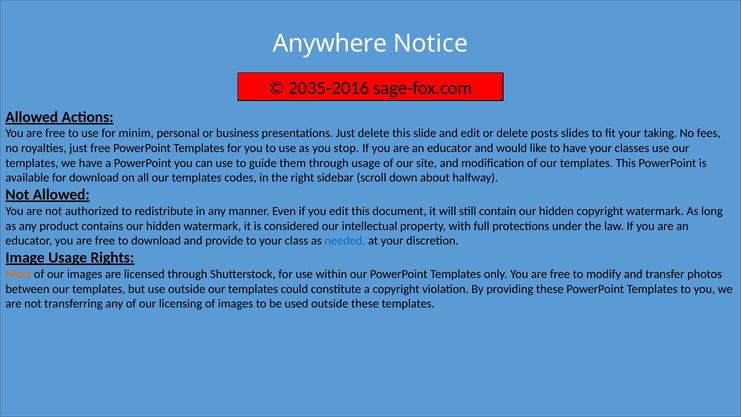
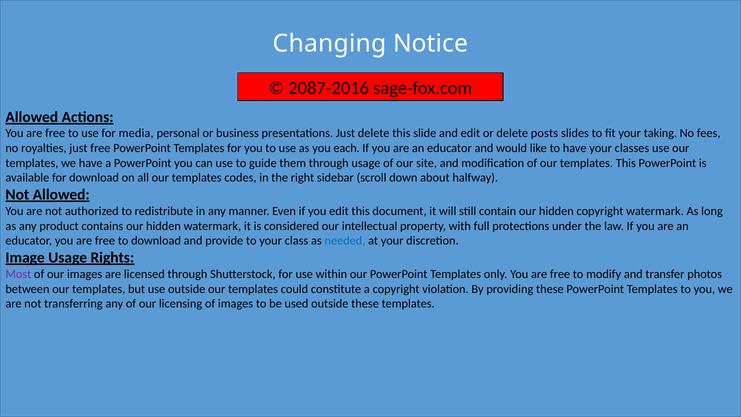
Anywhere: Anywhere -> Changing
2035-2016: 2035-2016 -> 2087-2016
minim: minim -> media
stop: stop -> each
Most colour: orange -> purple
